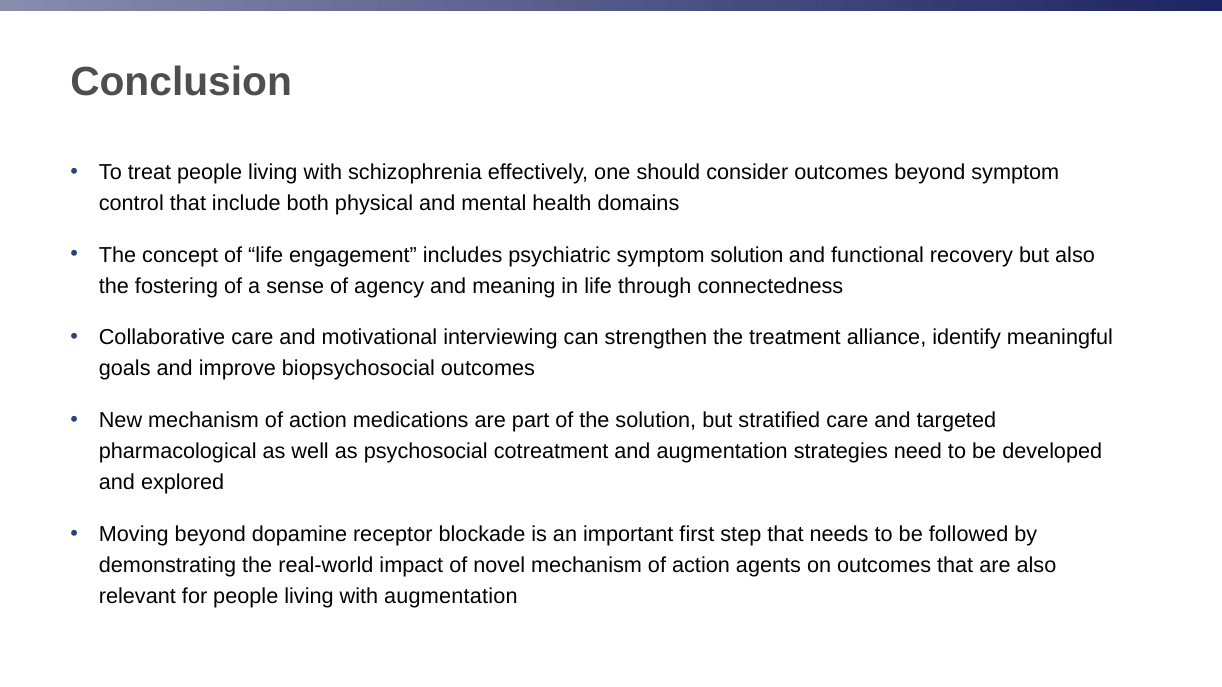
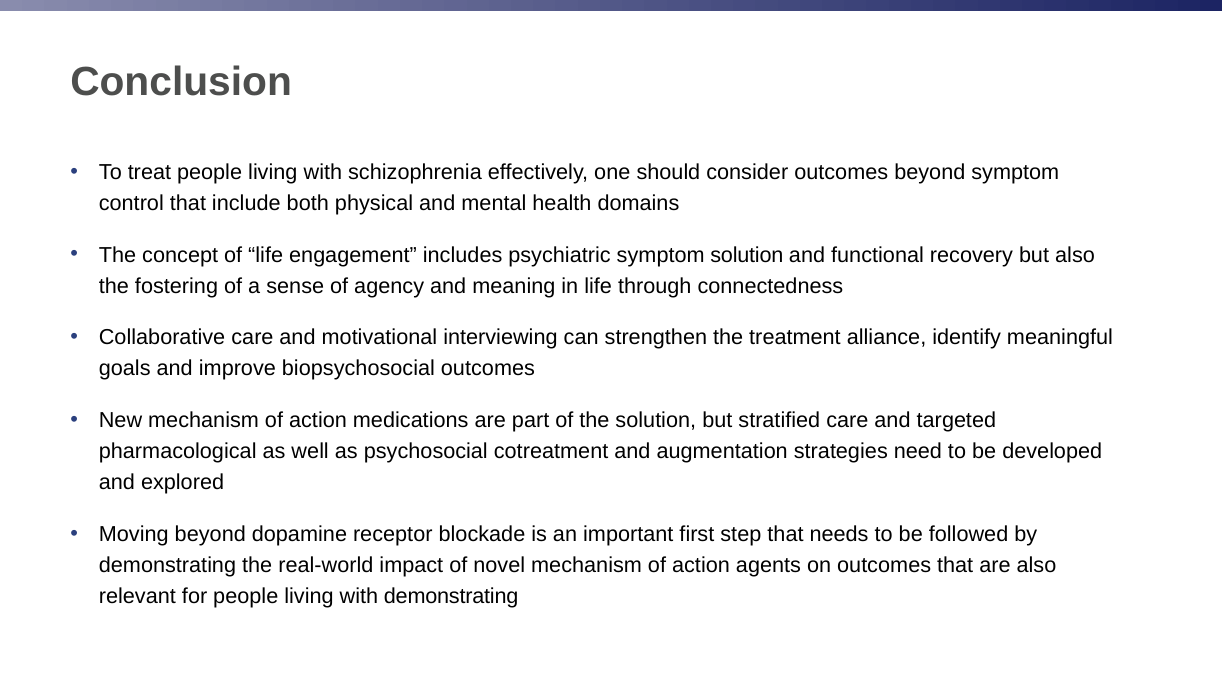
with augmentation: augmentation -> demonstrating
